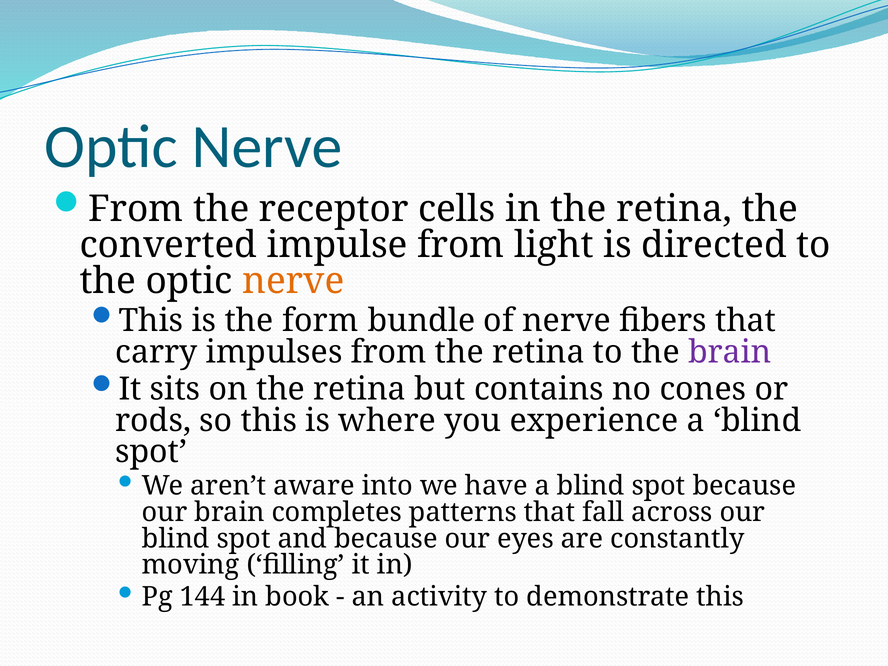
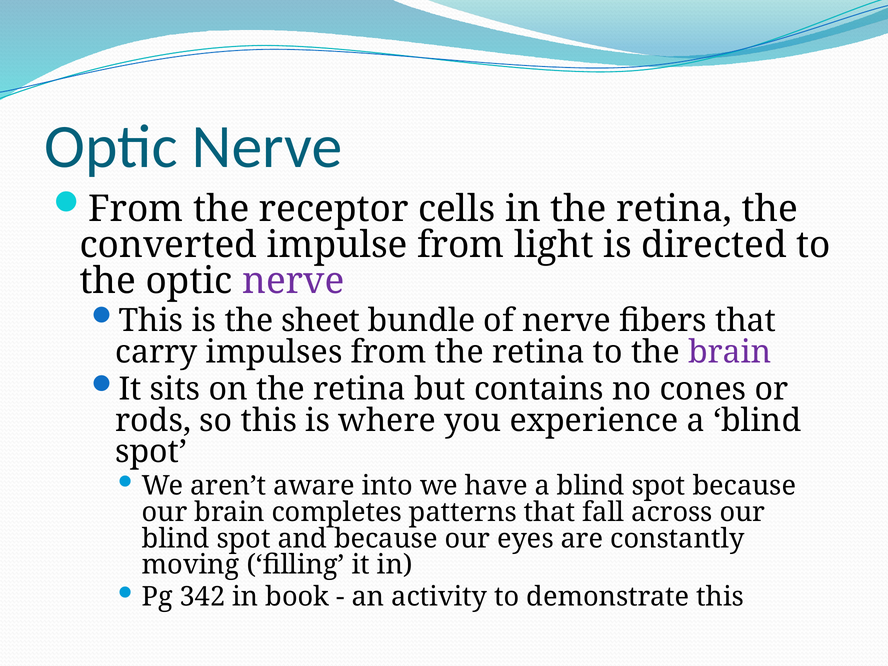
nerve at (293, 281) colour: orange -> purple
form: form -> sheet
144: 144 -> 342
